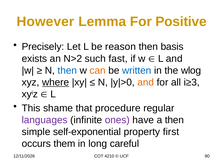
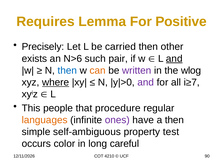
However: However -> Requires
reason: reason -> carried
basis: basis -> other
N>2: N>2 -> N>6
fast: fast -> pair
and at (174, 59) underline: none -> present
written colour: blue -> purple
and at (146, 82) colour: orange -> purple
i≥3: i≥3 -> i≥7
shame: shame -> people
languages colour: purple -> orange
self-exponential: self-exponential -> self-ambiguous
first: first -> test
them: them -> color
